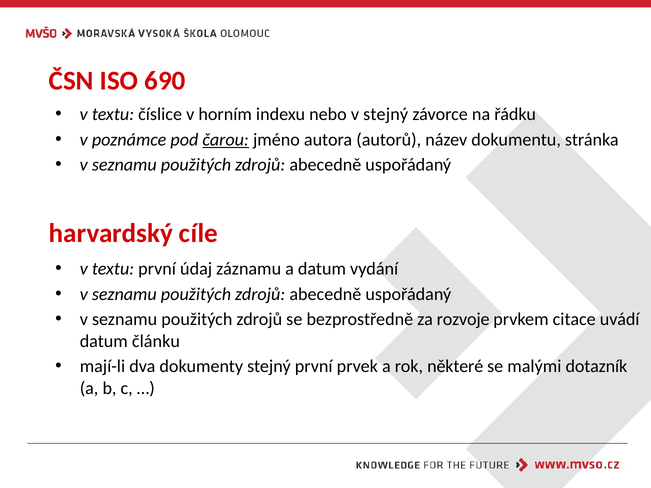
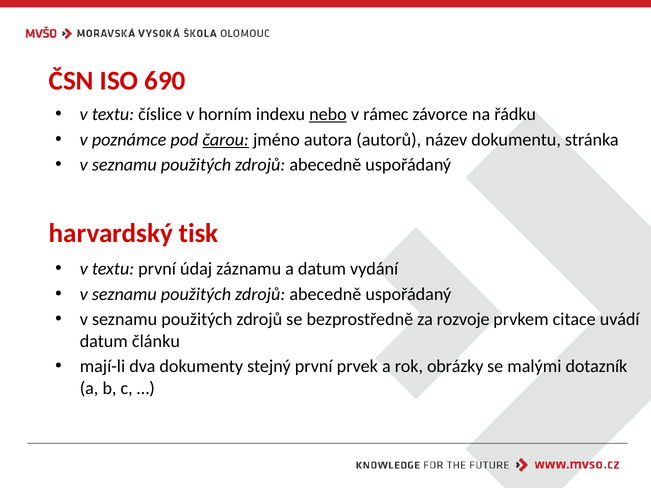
nebo underline: none -> present
v stejný: stejný -> rámec
cíle: cíle -> tisk
některé: některé -> obrázky
